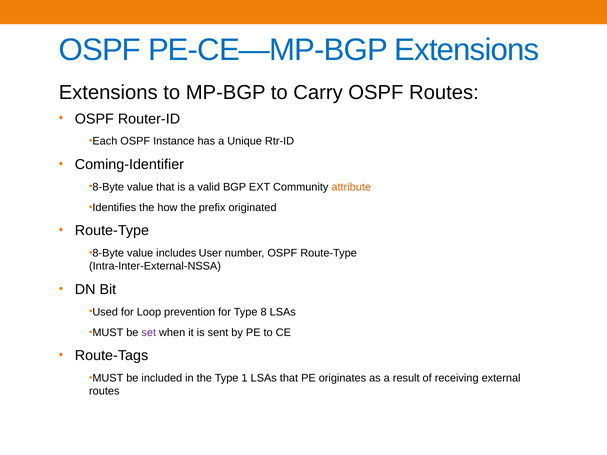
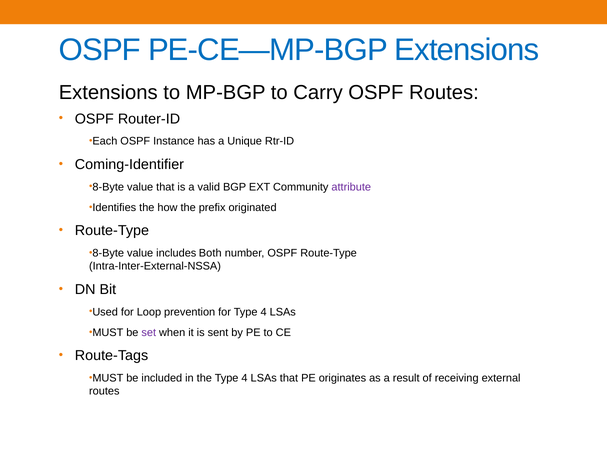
attribute colour: orange -> purple
User: User -> Both
for Type 8: 8 -> 4
the Type 1: 1 -> 4
